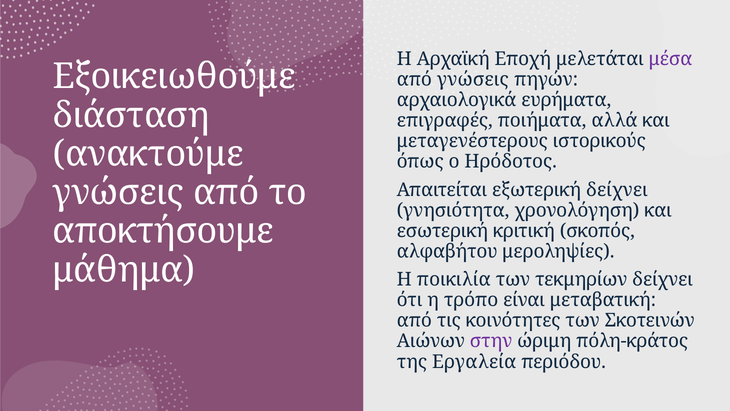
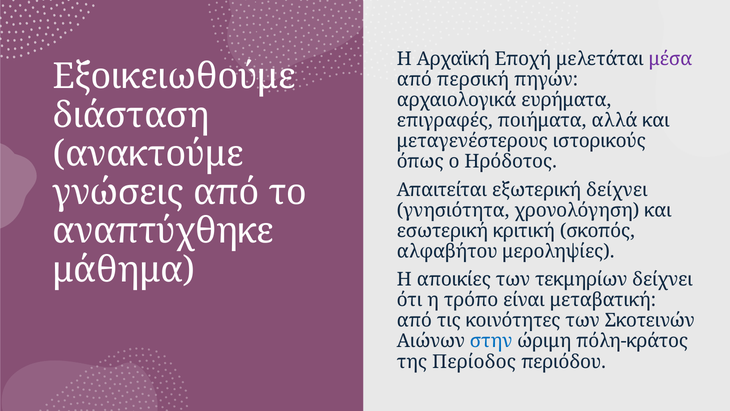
από γνώσεις: γνώσεις -> περσική
αποκτήσουμε: αποκτήσουμε -> αναπτύχθηκε
ποικιλία: ποικιλία -> αποικίες
στην colour: purple -> blue
Εργαλεία: Εργαλεία -> Περίοδος
